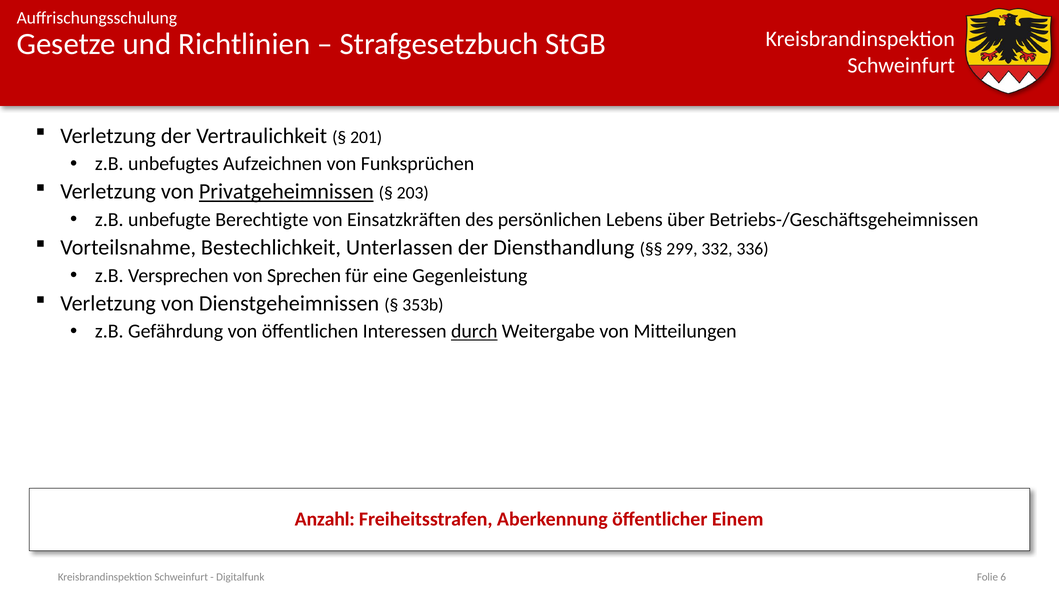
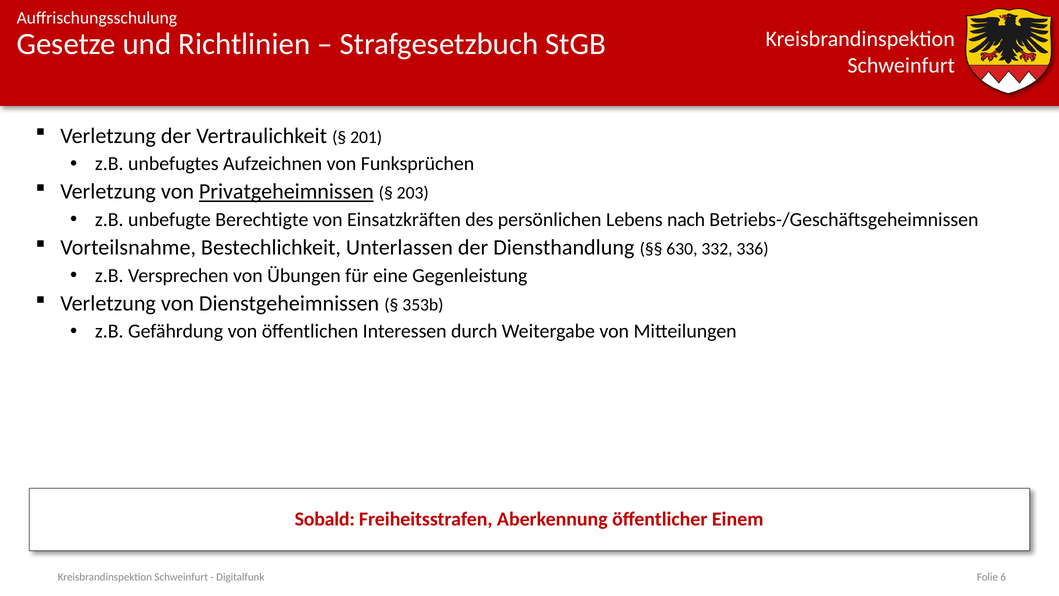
über: über -> nach
299: 299 -> 630
Sprechen: Sprechen -> Übungen
durch underline: present -> none
Anzahl: Anzahl -> Sobald
